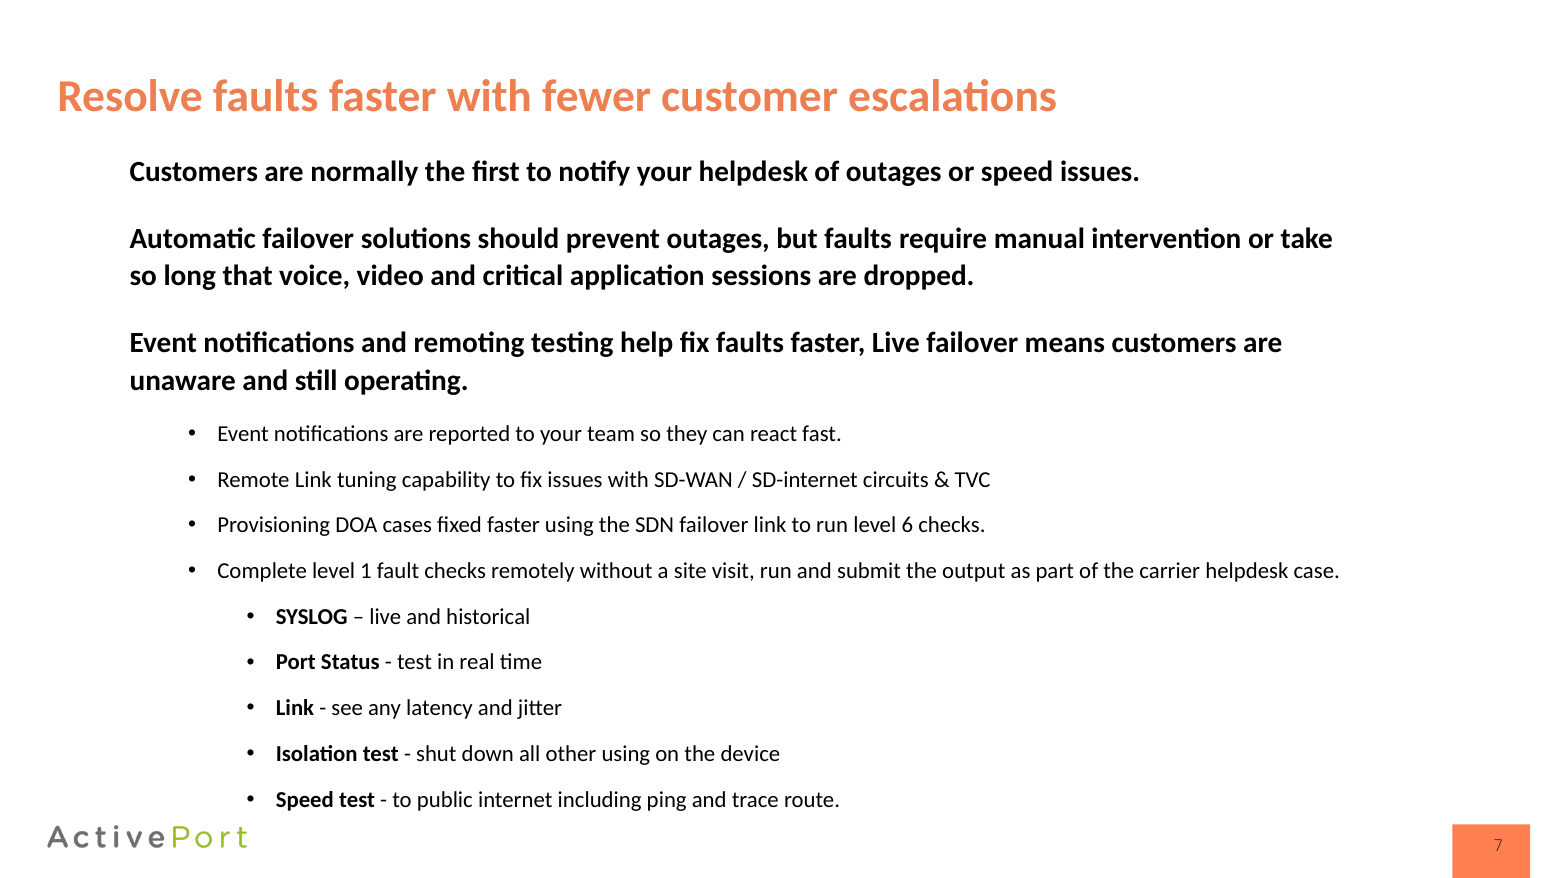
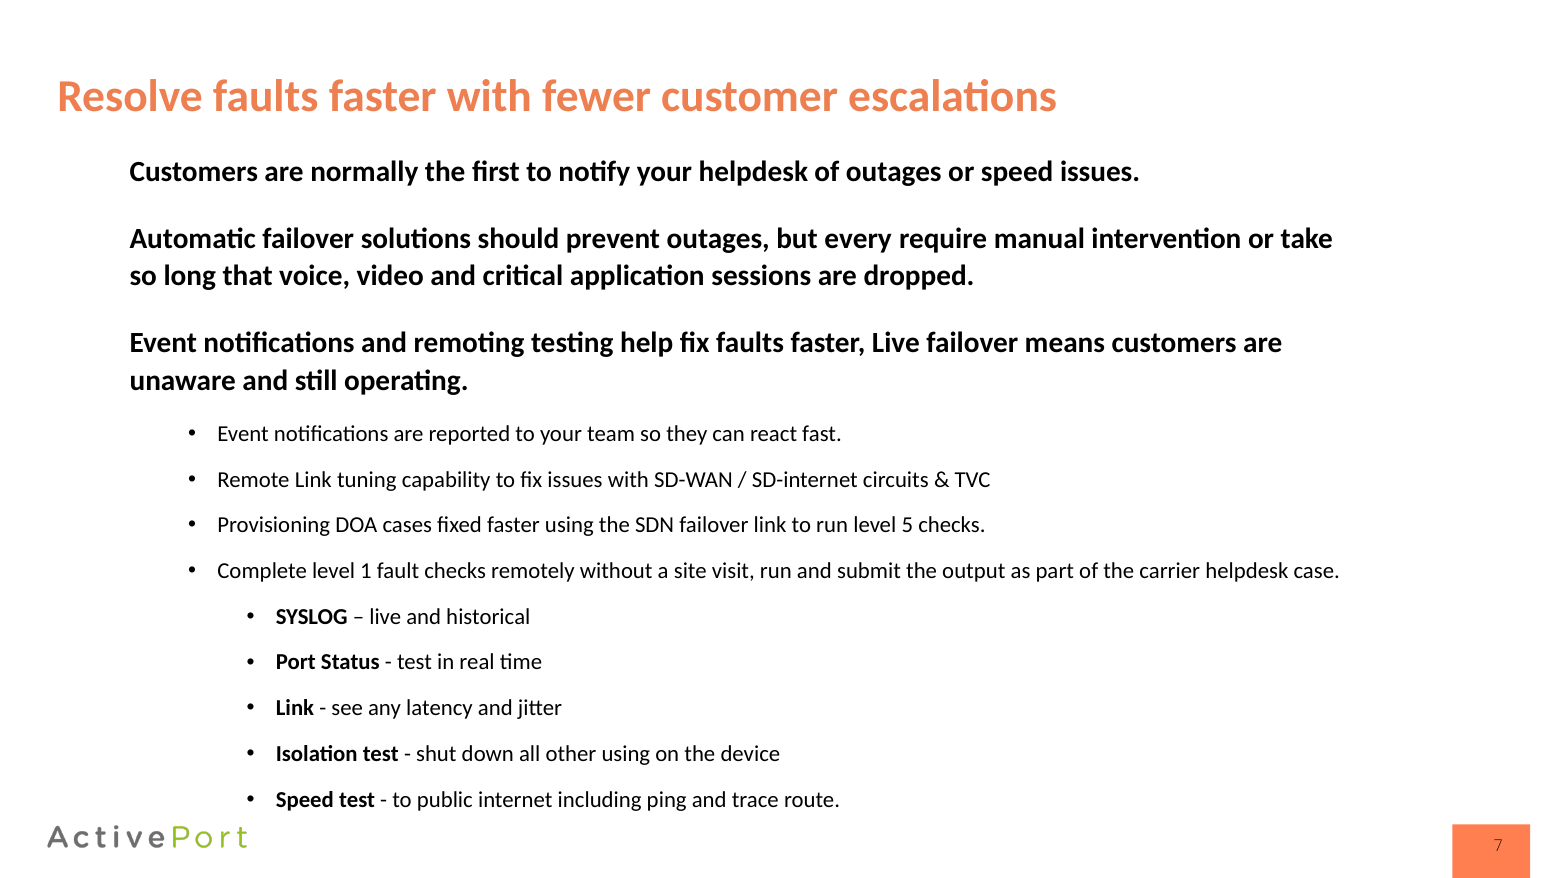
but faults: faults -> every
6: 6 -> 5
